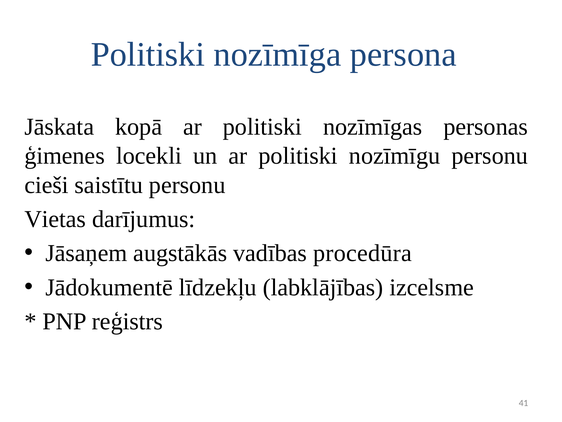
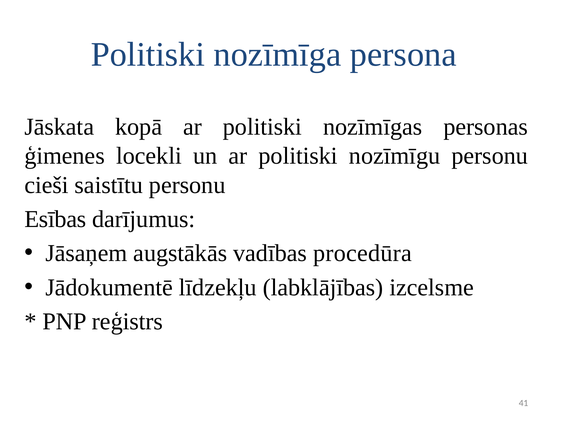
Vietas: Vietas -> Esības
